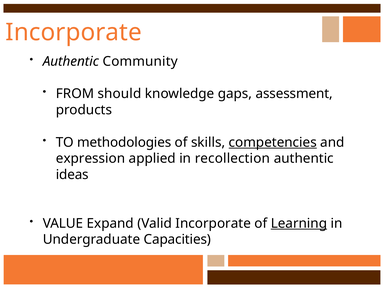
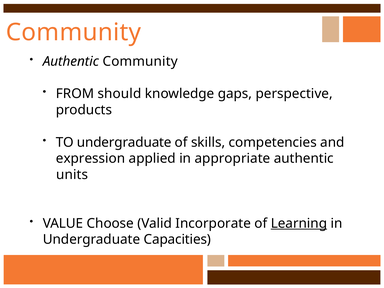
Incorporate at (74, 32): Incorporate -> Community
assessment: assessment -> perspective
TO methodologies: methodologies -> undergraduate
competencies underline: present -> none
recollection: recollection -> appropriate
ideas: ideas -> units
Expand: Expand -> Choose
